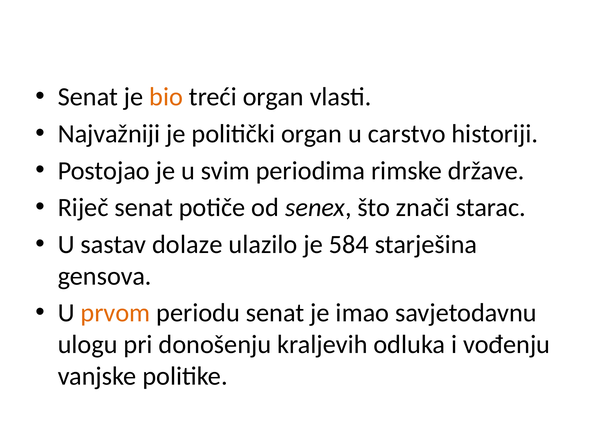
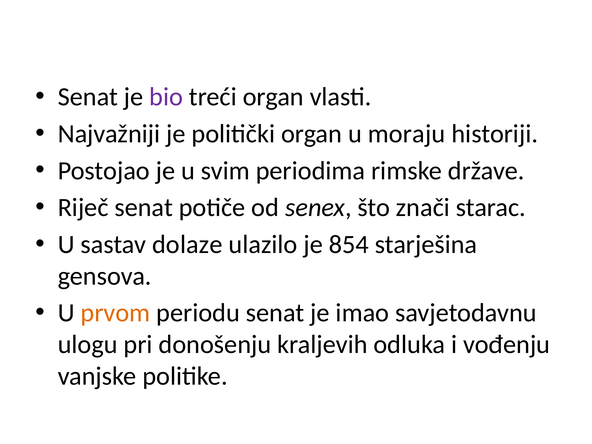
bio colour: orange -> purple
carstvo: carstvo -> moraju
584: 584 -> 854
